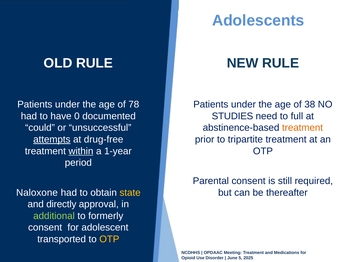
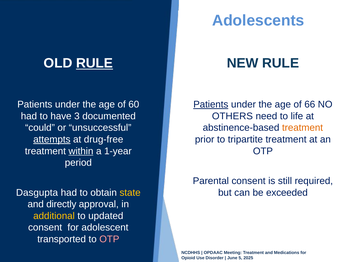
RULE at (95, 63) underline: none -> present
78: 78 -> 60
Patients at (211, 104) underline: none -> present
38: 38 -> 66
0: 0 -> 3
STUDIES: STUDIES -> OTHERS
full: full -> life
Naloxone: Naloxone -> Dasgupta
thereafter: thereafter -> exceeded
additional colour: light green -> yellow
formerly: formerly -> updated
OTP at (109, 239) colour: yellow -> pink
